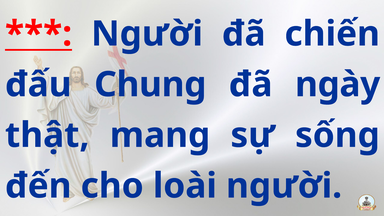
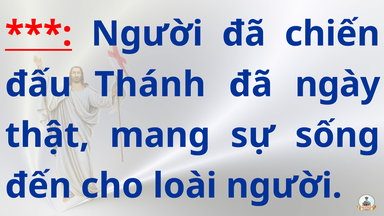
Chung: Chung -> Thánh
